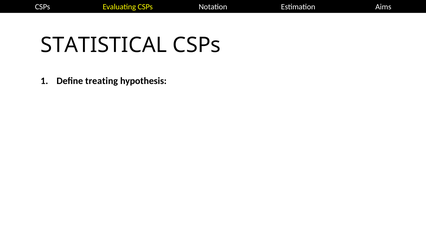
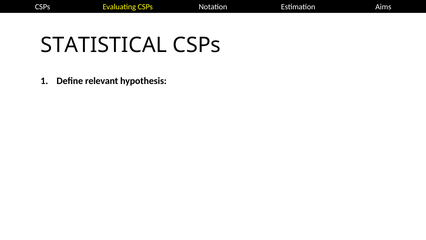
treating: treating -> relevant
